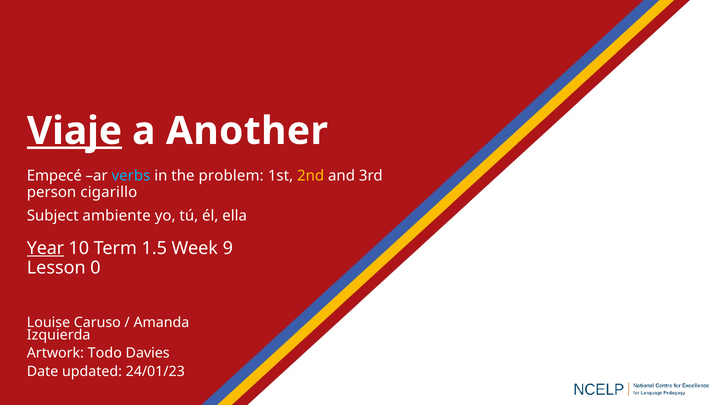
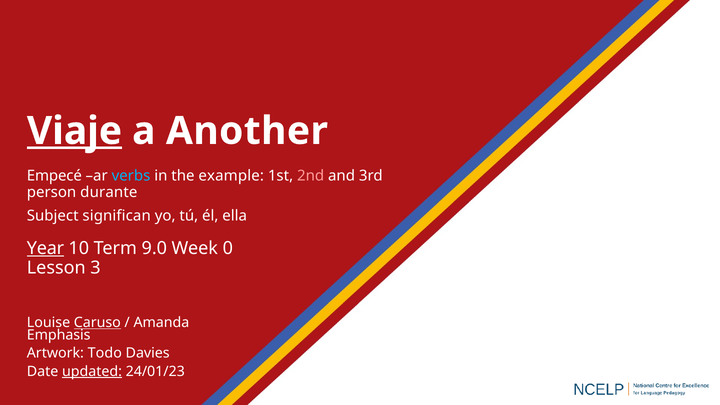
problem: problem -> example
2nd colour: yellow -> pink
cigarillo: cigarillo -> durante
ambiente: ambiente -> significan
1.5: 1.5 -> 9.0
9: 9 -> 0
0: 0 -> 3
Caruso underline: none -> present
Izquierda: Izquierda -> Emphasis
updated underline: none -> present
